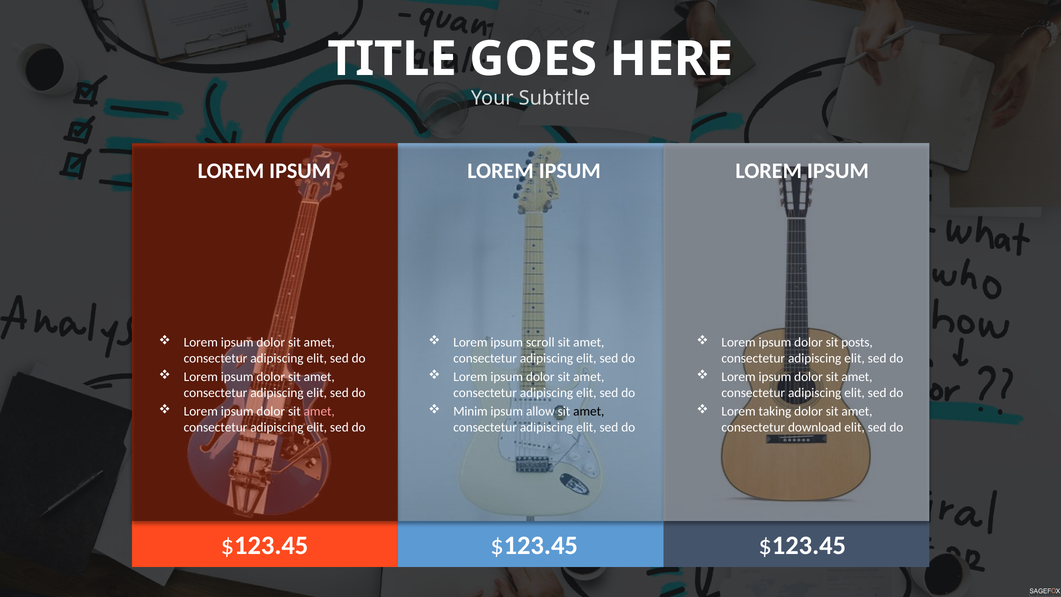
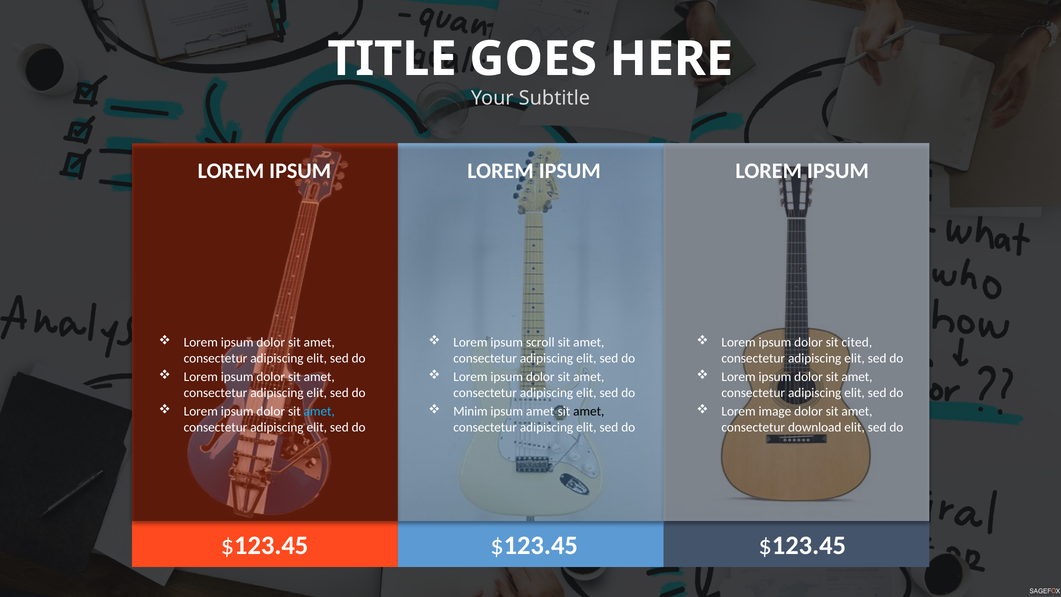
posts: posts -> cited
amet at (319, 411) colour: pink -> light blue
ipsum allow: allow -> amet
taking: taking -> image
